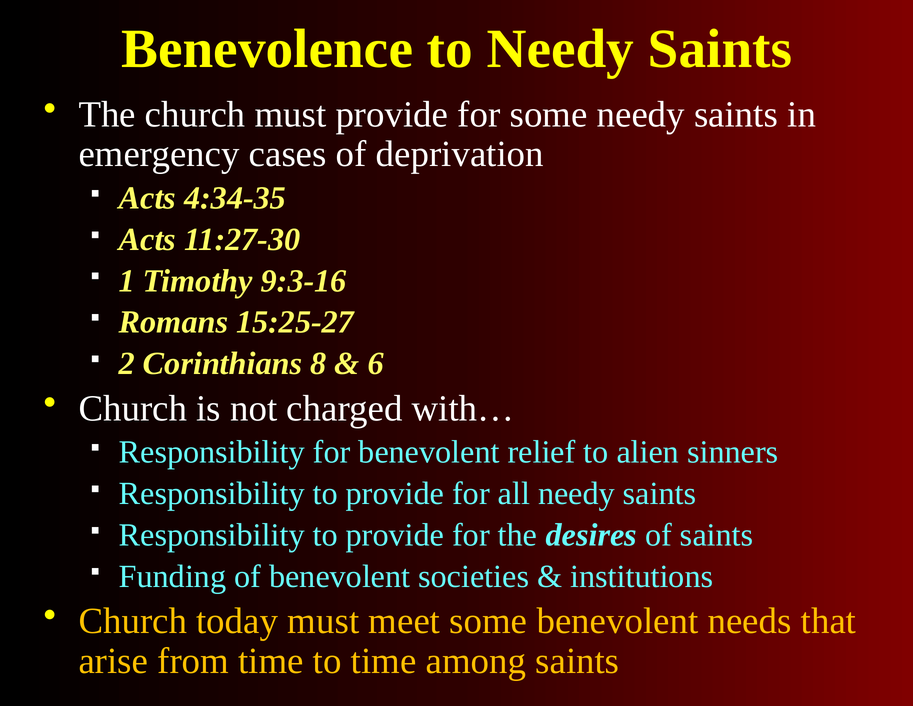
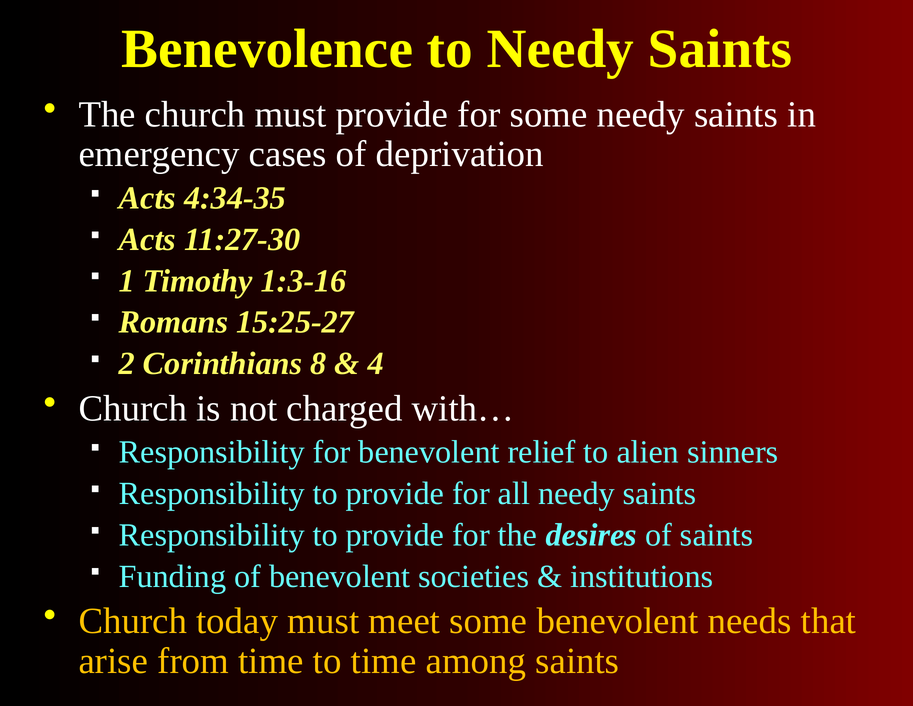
9:3-16: 9:3-16 -> 1:3-16
6: 6 -> 4
